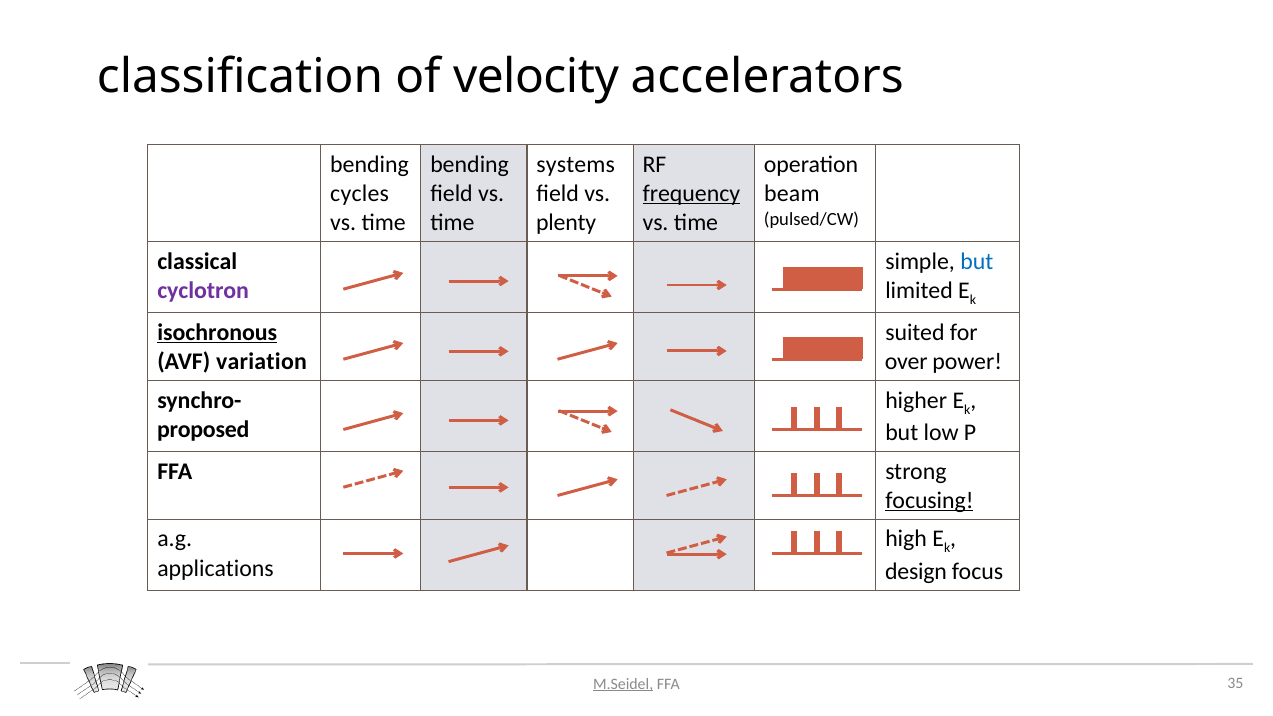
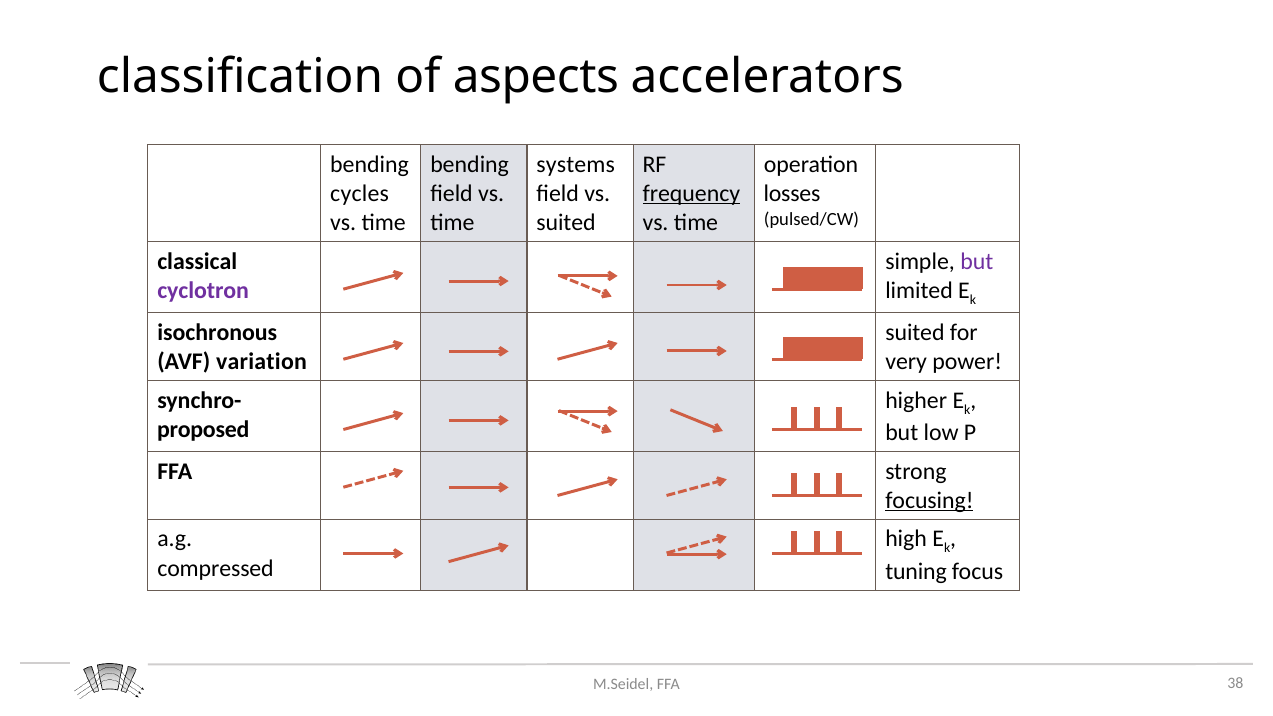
velocity: velocity -> aspects
beam: beam -> losses
plenty at (566, 223): plenty -> suited
but at (977, 261) colour: blue -> purple
isochronous underline: present -> none
over: over -> very
applications: applications -> compressed
design: design -> tuning
M.Seidel underline: present -> none
35: 35 -> 38
